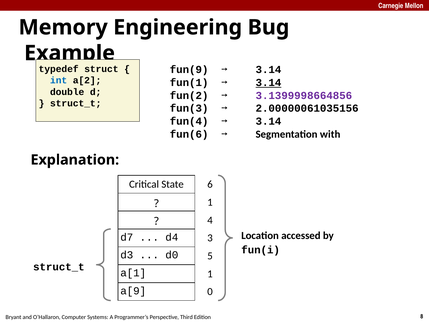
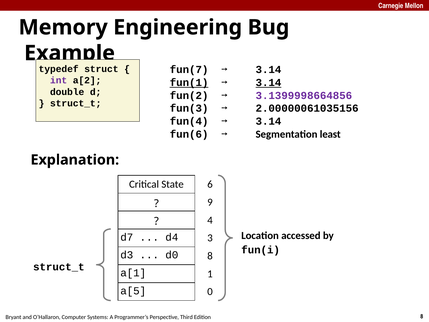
fun(9: fun(9 -> fun(7
int colour: blue -> purple
fun(1 underline: none -> present
with: with -> least
1 at (210, 202): 1 -> 9
d0 5: 5 -> 8
a[9: a[9 -> a[5
